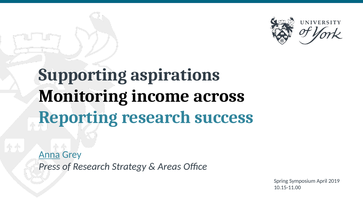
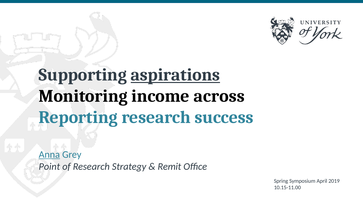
aspirations underline: none -> present
Press: Press -> Point
Areas: Areas -> Remit
